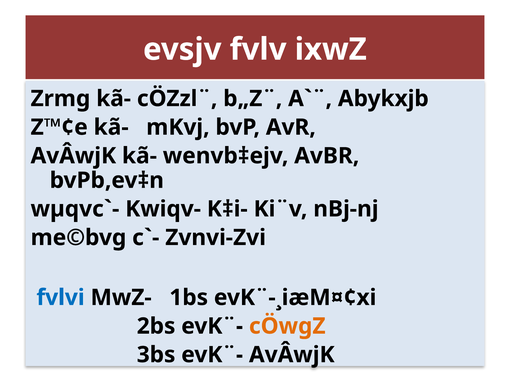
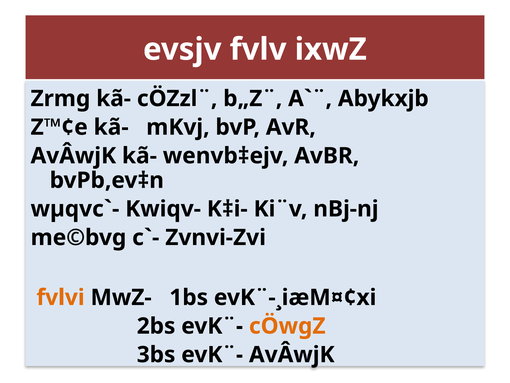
fvlvi colour: blue -> orange
